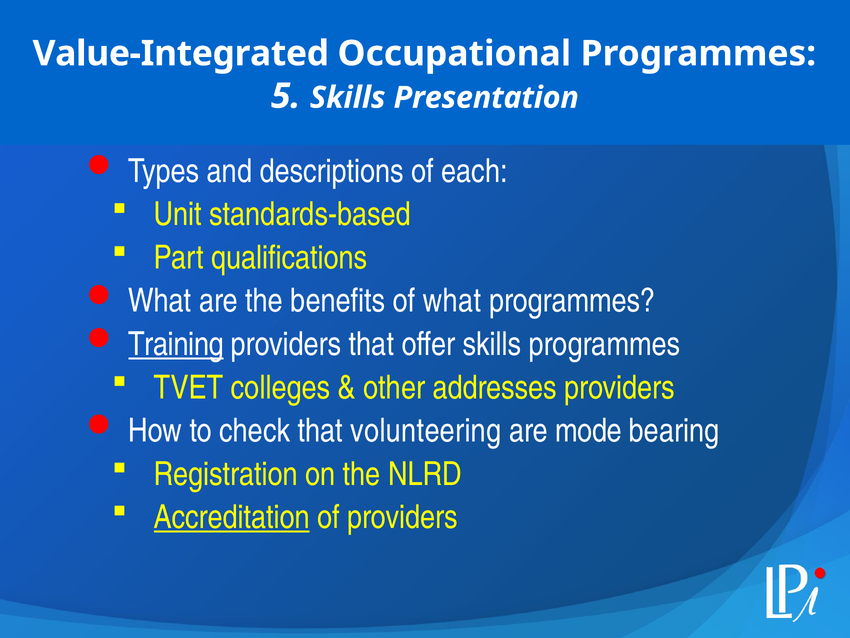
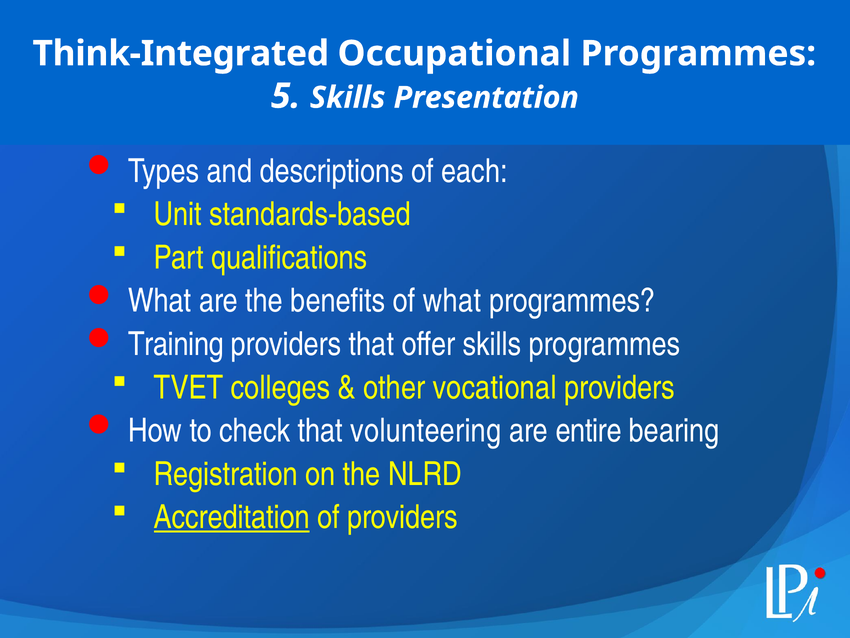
Value-Integrated: Value-Integrated -> Think-Integrated
Training underline: present -> none
addresses: addresses -> vocational
mode: mode -> entire
